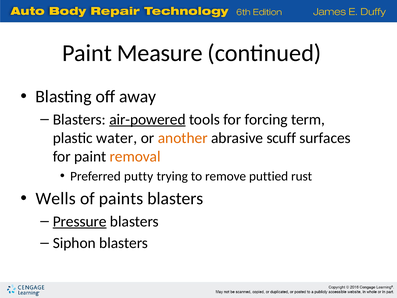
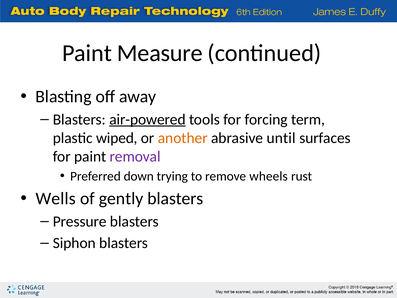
water: water -> wiped
scuff: scuff -> until
removal colour: orange -> purple
putty: putty -> down
puttied: puttied -> wheels
paints: paints -> gently
Pressure underline: present -> none
